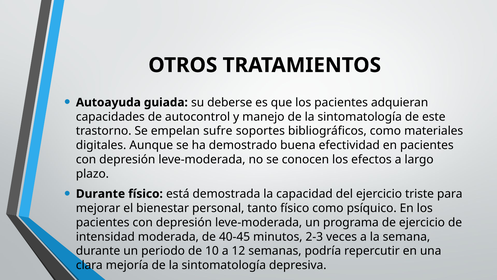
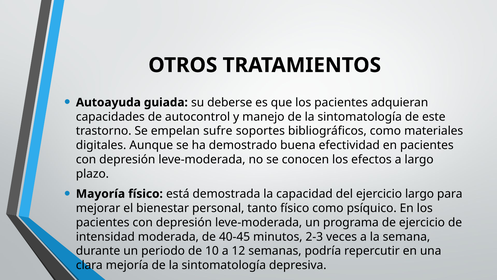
Durante at (100, 194): Durante -> Mayoría
ejercicio triste: triste -> largo
